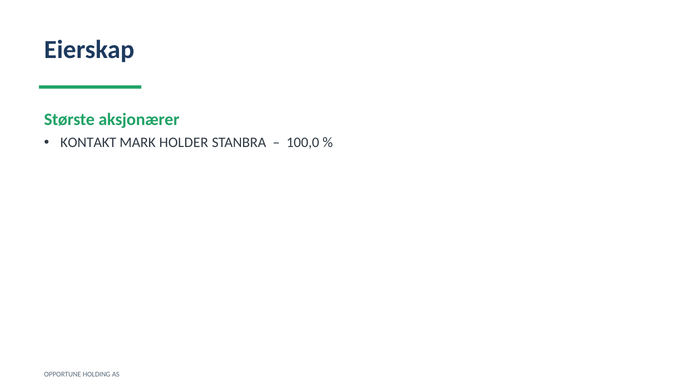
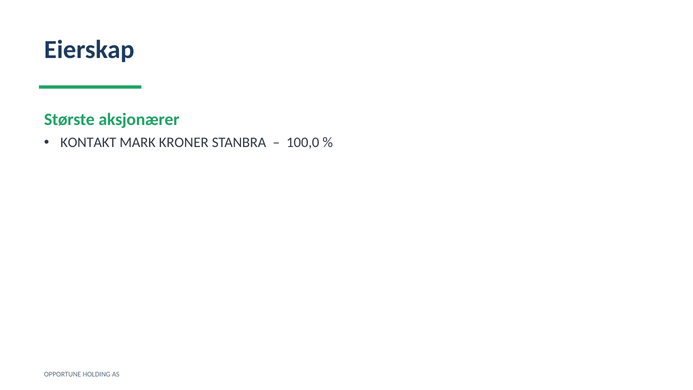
HOLDER: HOLDER -> KRONER
